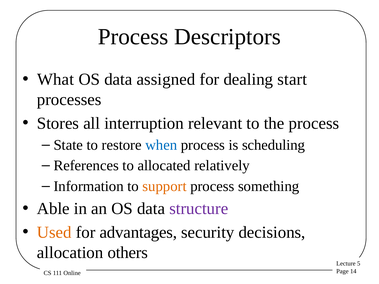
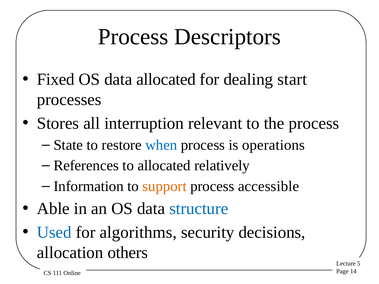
What: What -> Fixed
data assigned: assigned -> allocated
scheduling: scheduling -> operations
something: something -> accessible
structure colour: purple -> blue
Used colour: orange -> blue
advantages: advantages -> algorithms
